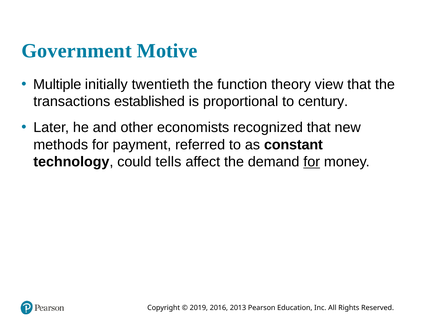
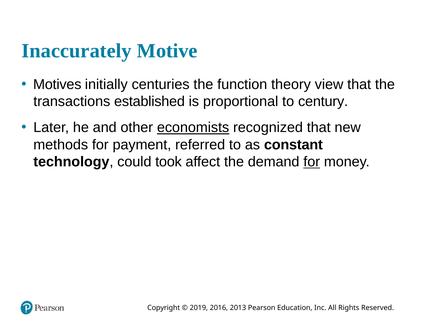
Government: Government -> Inaccurately
Multiple: Multiple -> Motives
twentieth: twentieth -> centuries
economists underline: none -> present
tells: tells -> took
